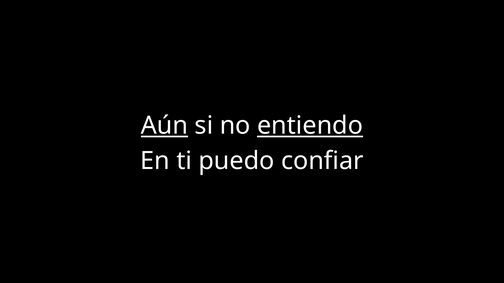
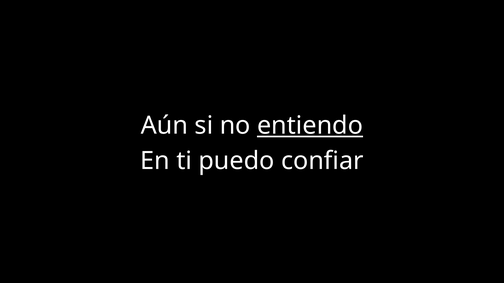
Aún underline: present -> none
